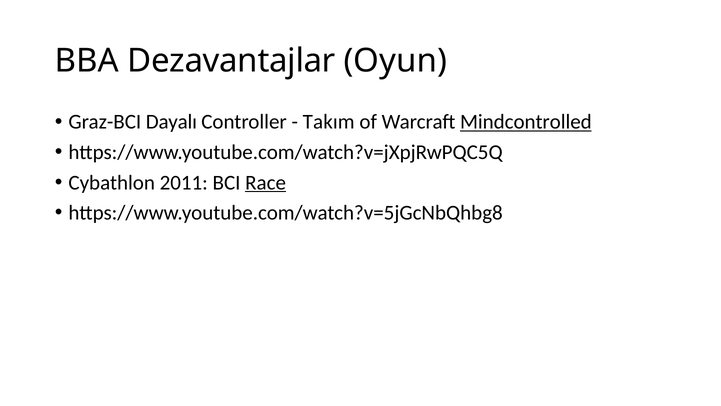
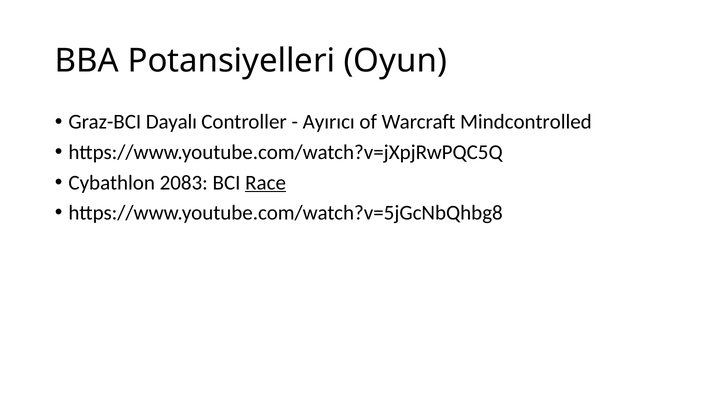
Dezavantajlar: Dezavantajlar -> Potansiyelleri
Takım: Takım -> Ayırıcı
Mindcontrolled underline: present -> none
2011: 2011 -> 2083
